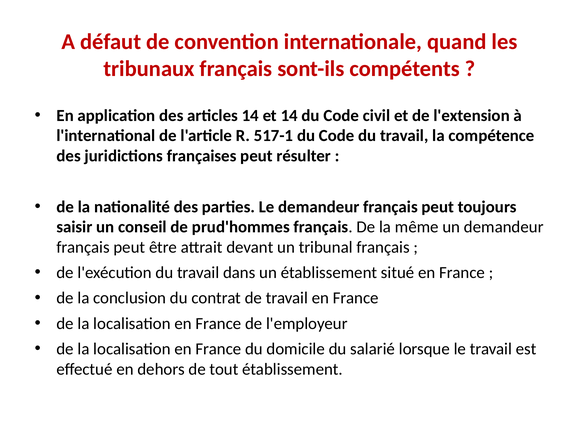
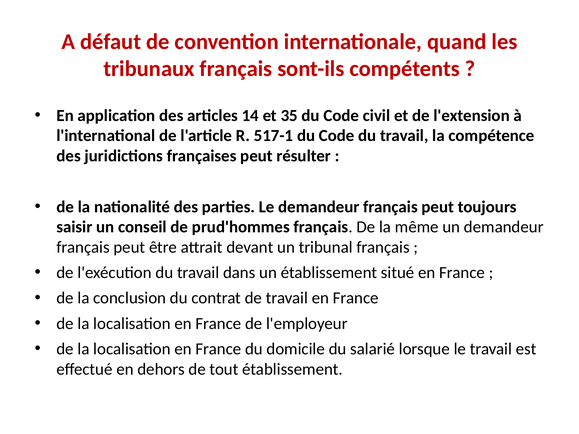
et 14: 14 -> 35
